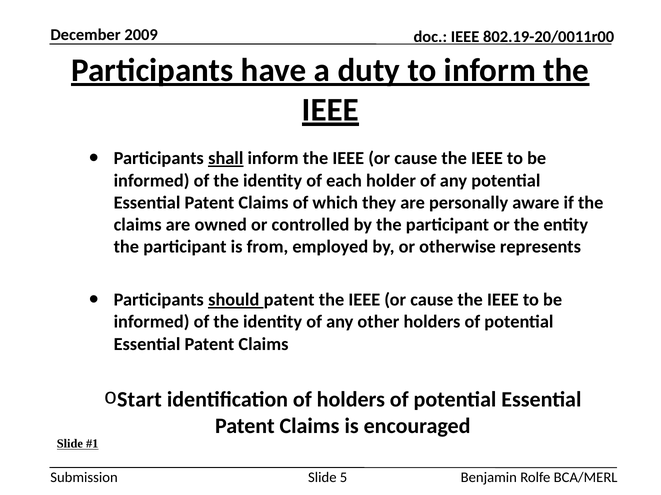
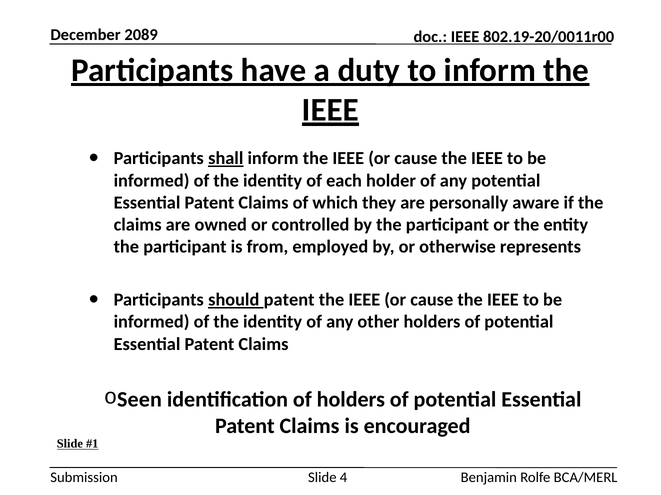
2009: 2009 -> 2089
Start: Start -> Seen
5: 5 -> 4
